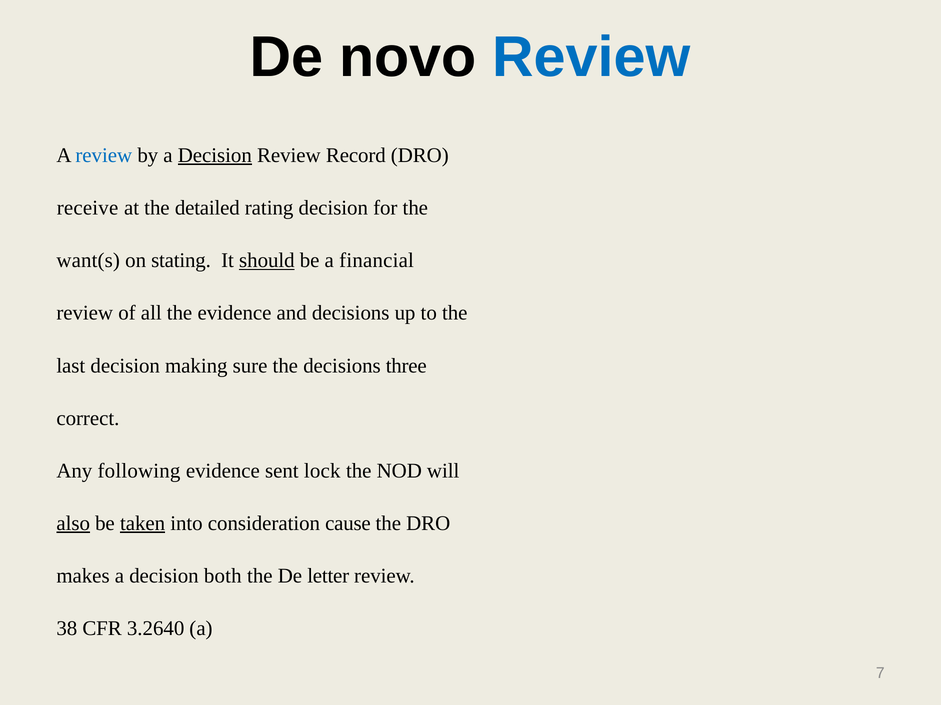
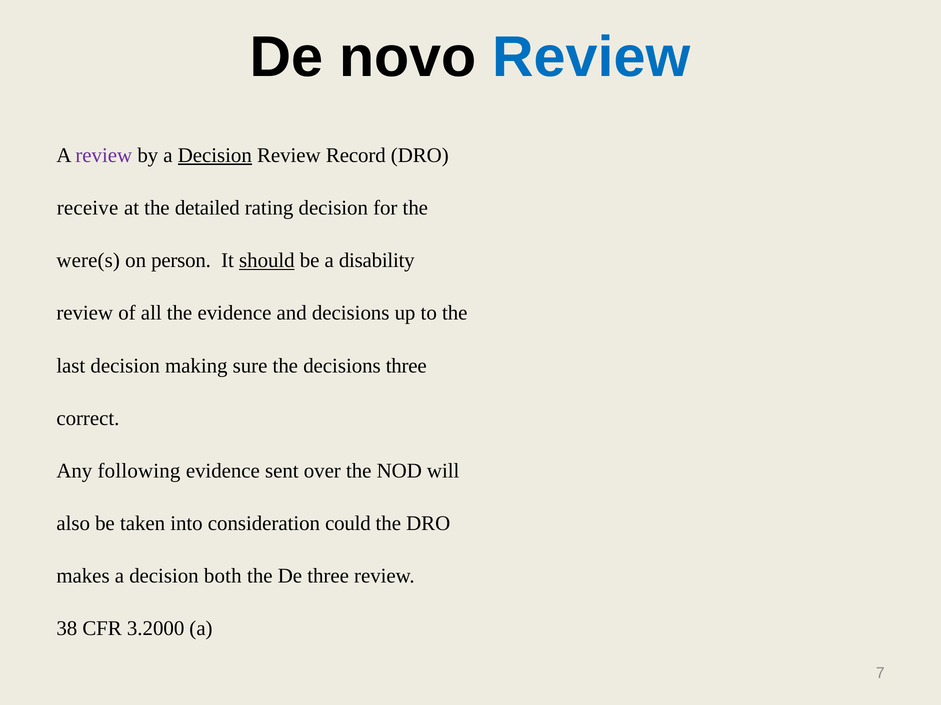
review at (104, 155) colour: blue -> purple
want(s: want(s -> were(s
stating: stating -> person
financial: financial -> disability
lock: lock -> over
also underline: present -> none
taken underline: present -> none
cause: cause -> could
De letter: letter -> three
3.2640: 3.2640 -> 3.2000
